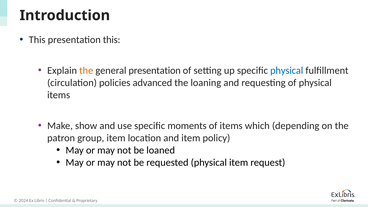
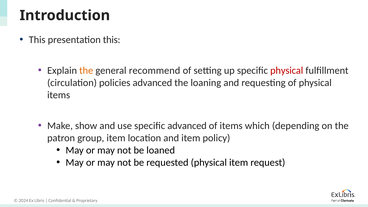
general presentation: presentation -> recommend
physical at (287, 70) colour: blue -> red
specific moments: moments -> advanced
